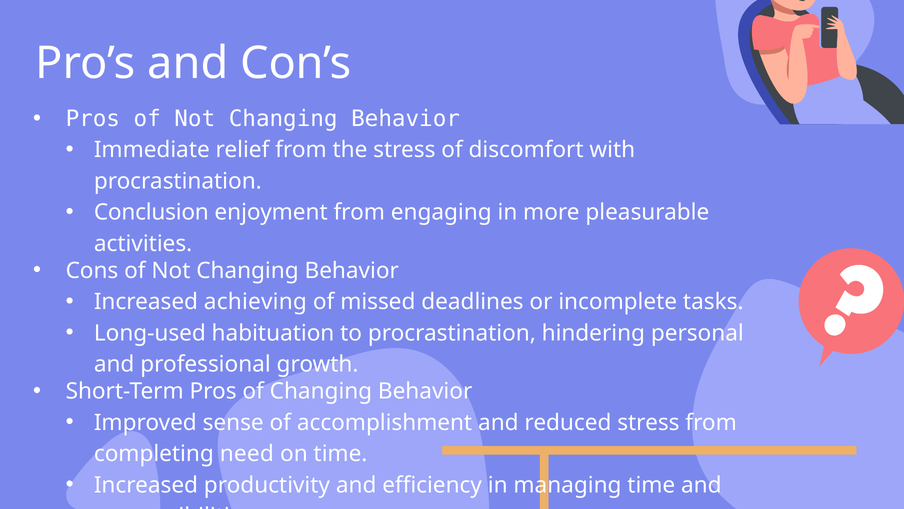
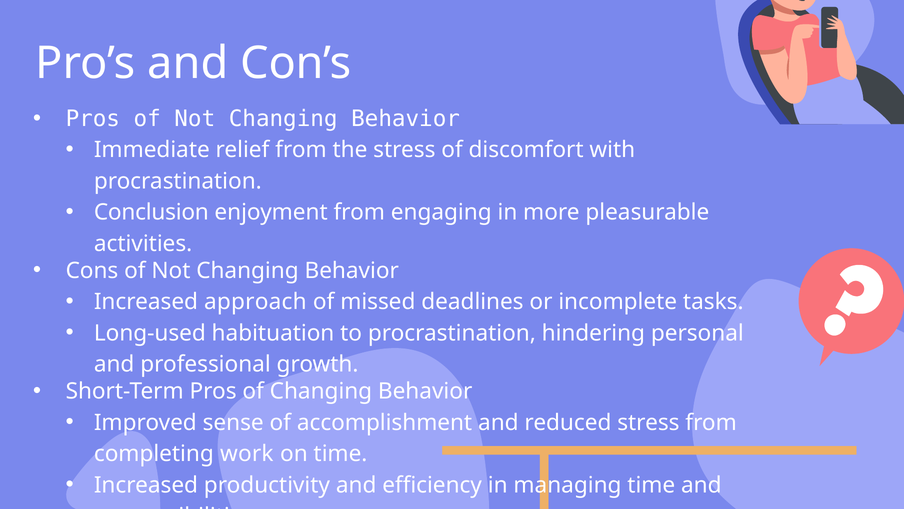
achieving: achieving -> approach
need: need -> work
